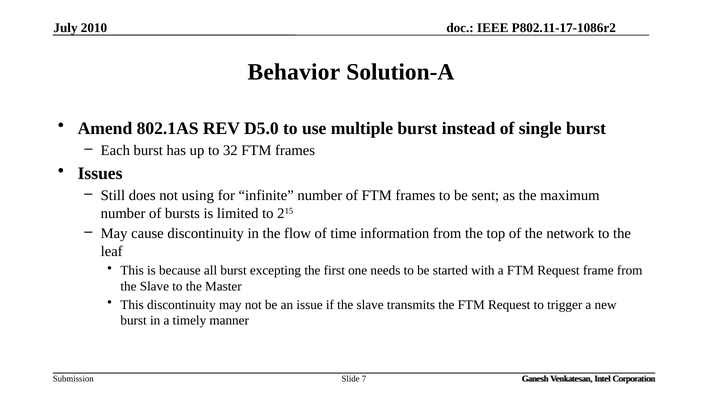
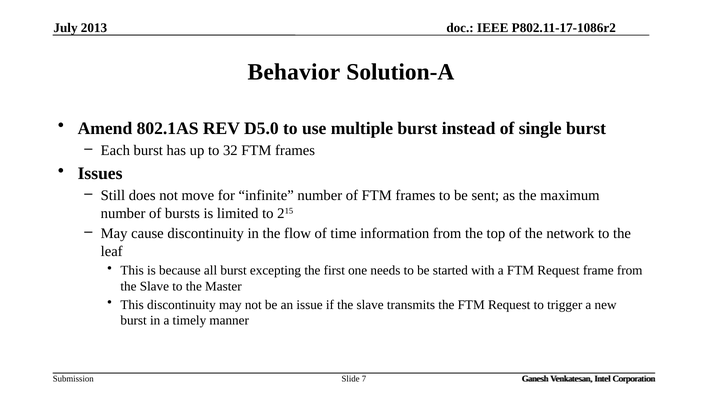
2010: 2010 -> 2013
using: using -> move
